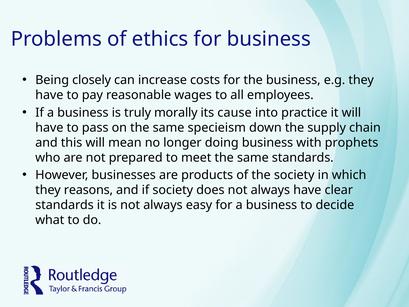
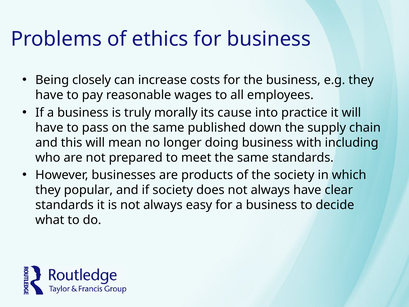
specieism: specieism -> published
prophets: prophets -> including
reasons: reasons -> popular
